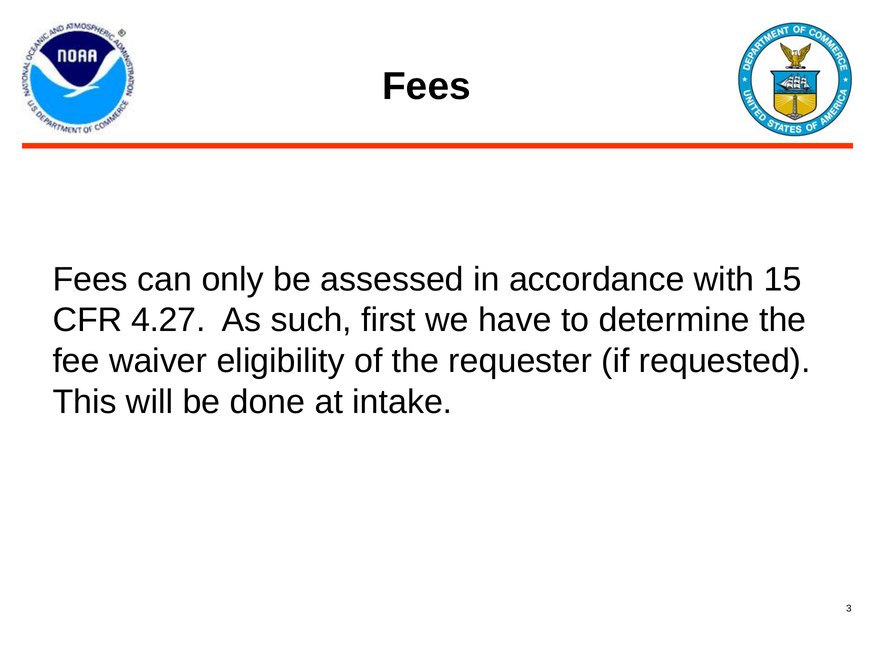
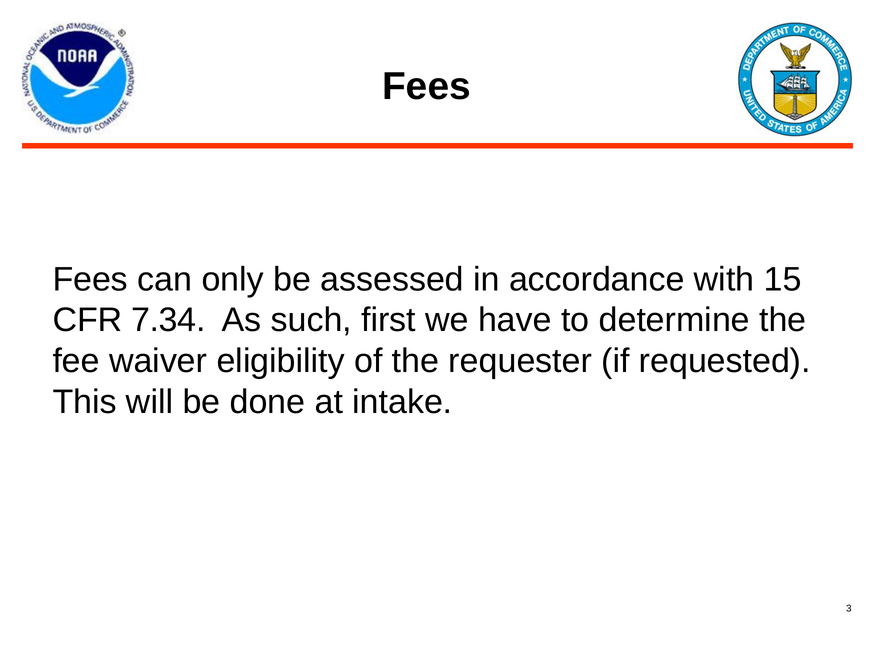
4.27: 4.27 -> 7.34
